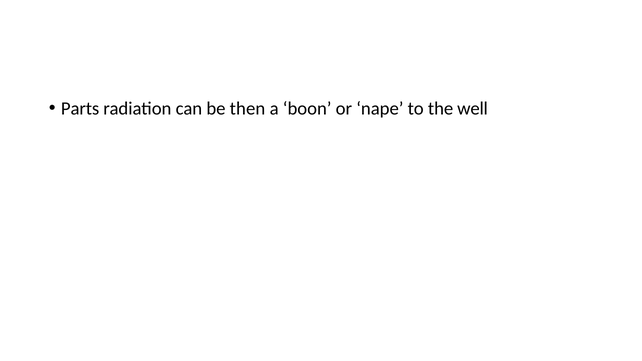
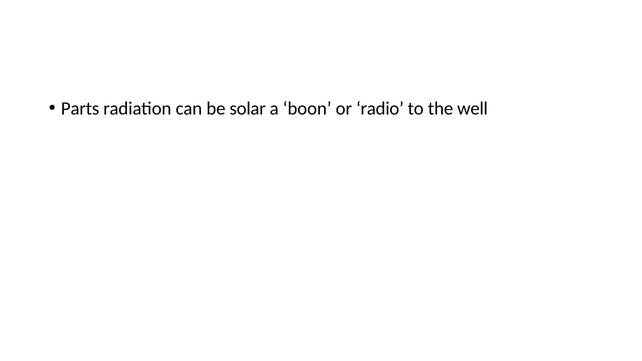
then: then -> solar
nape: nape -> radio
